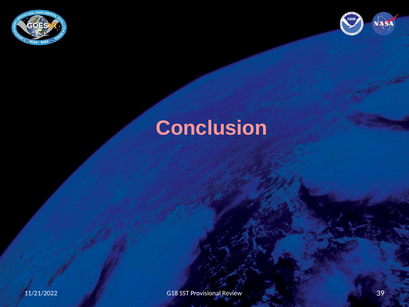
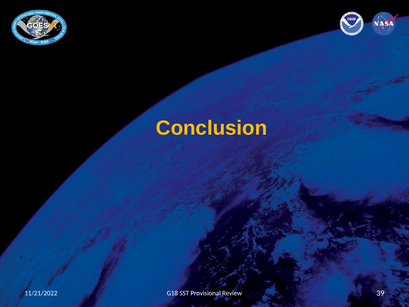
Conclusion colour: pink -> yellow
